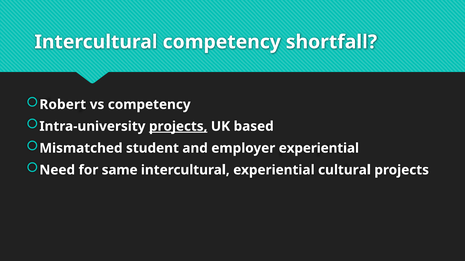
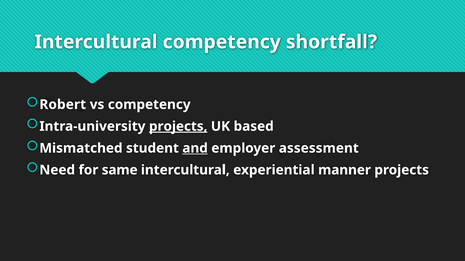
and underline: none -> present
employer experiential: experiential -> assessment
cultural: cultural -> manner
